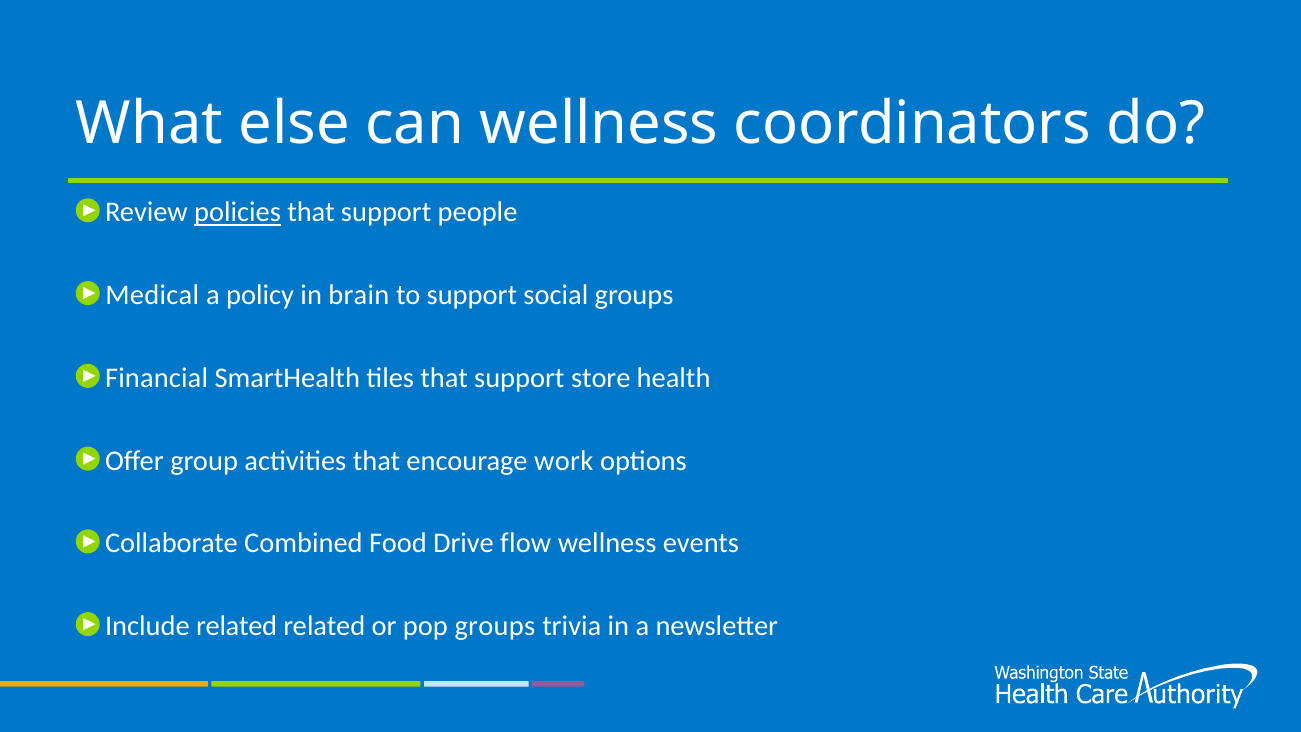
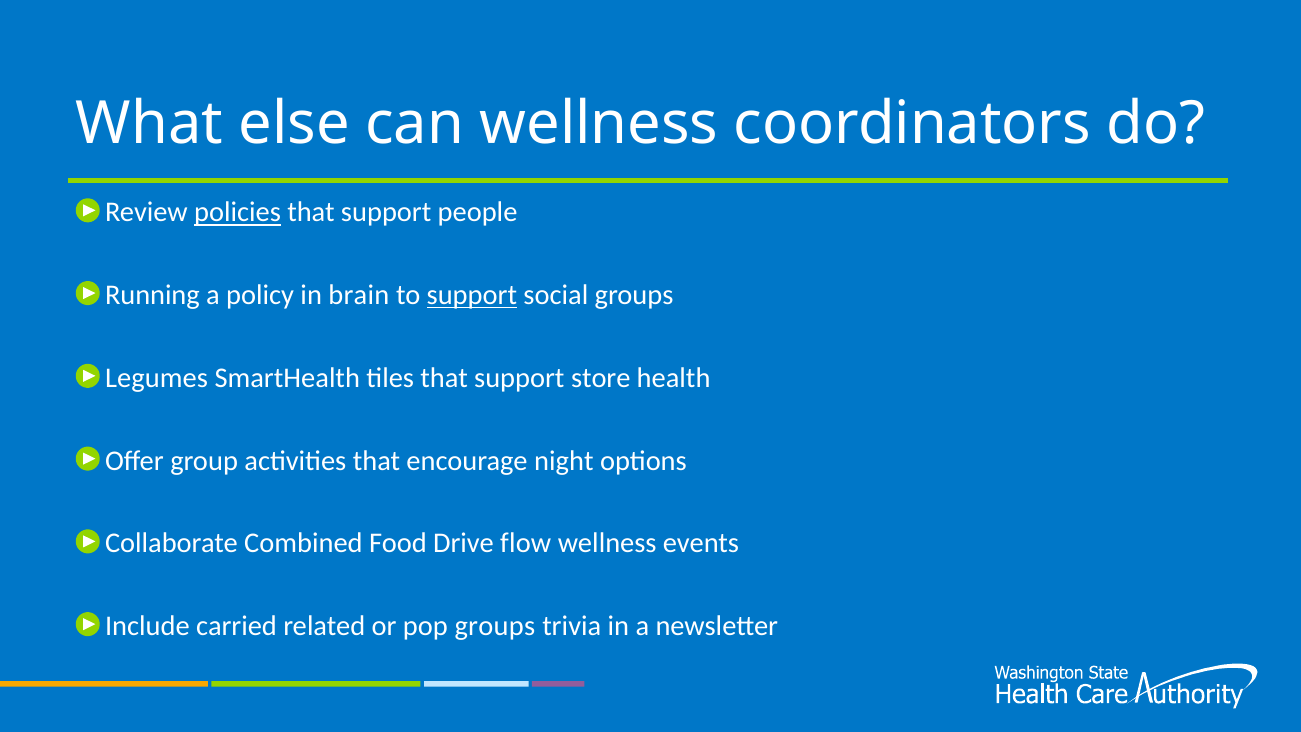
Medical: Medical -> Running
support at (472, 295) underline: none -> present
Financial: Financial -> Legumes
work: work -> night
Include related: related -> carried
